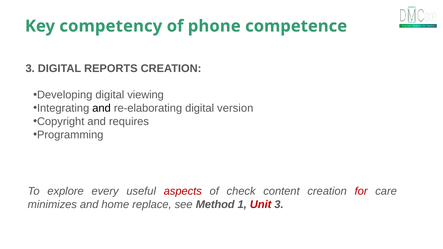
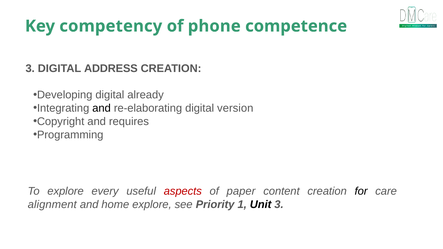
REPORTS: REPORTS -> ADDRESS
viewing: viewing -> already
check: check -> paper
for colour: red -> black
minimizes: minimizes -> alignment
home replace: replace -> explore
Method: Method -> Priority
Unit colour: red -> black
